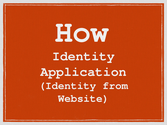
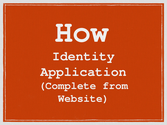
Identity at (68, 86): Identity -> Complete
